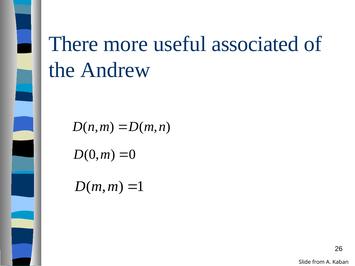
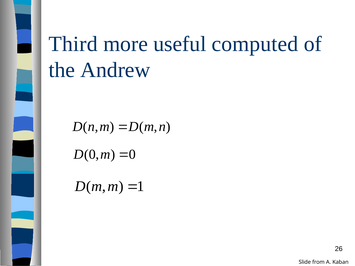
There: There -> Third
associated: associated -> computed
